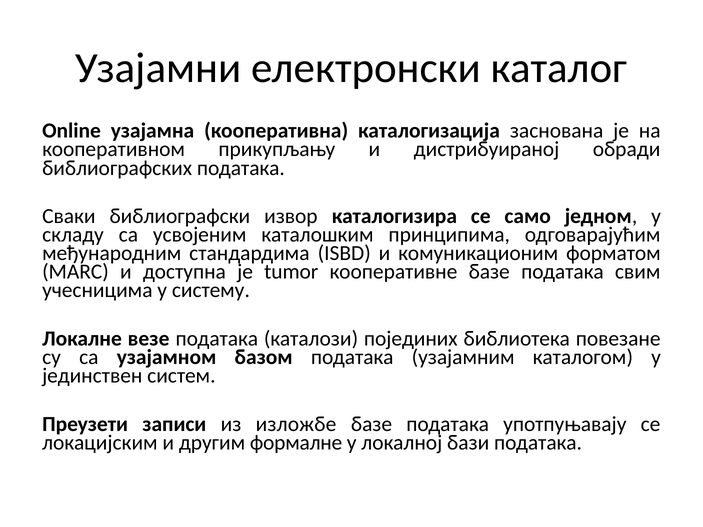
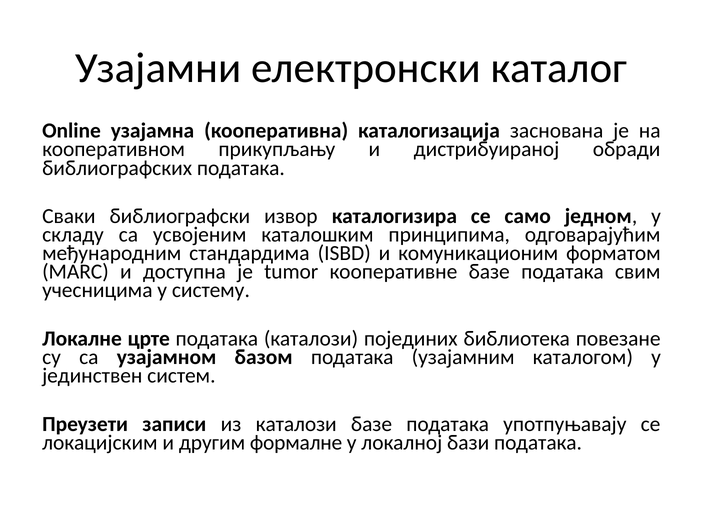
везе: везе -> црте
из изложбе: изложбе -> каталози
